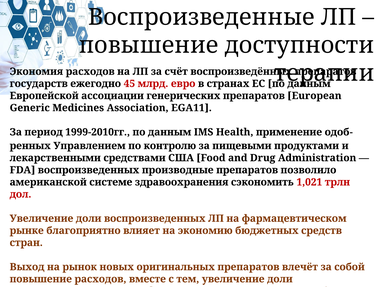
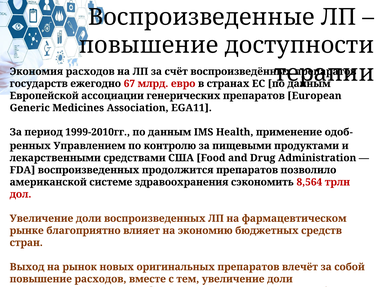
45: 45 -> 67
производные: производные -> продолжится
1,021: 1,021 -> 8,564
